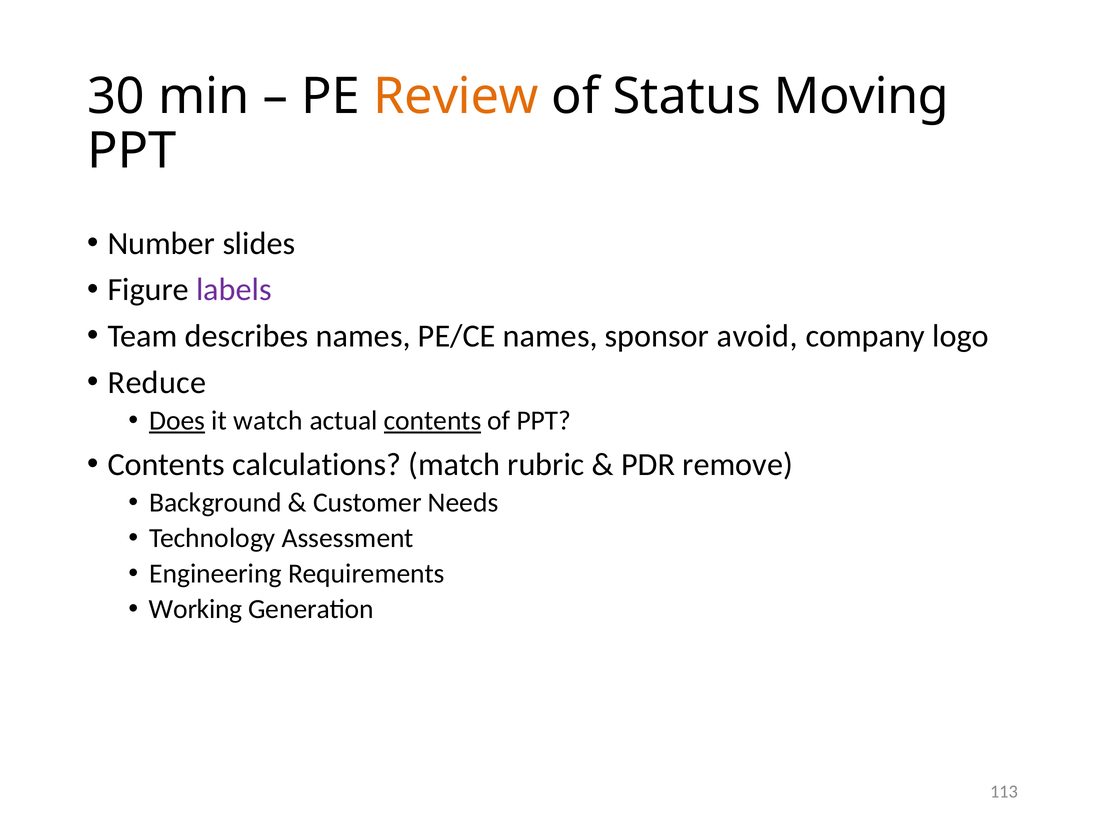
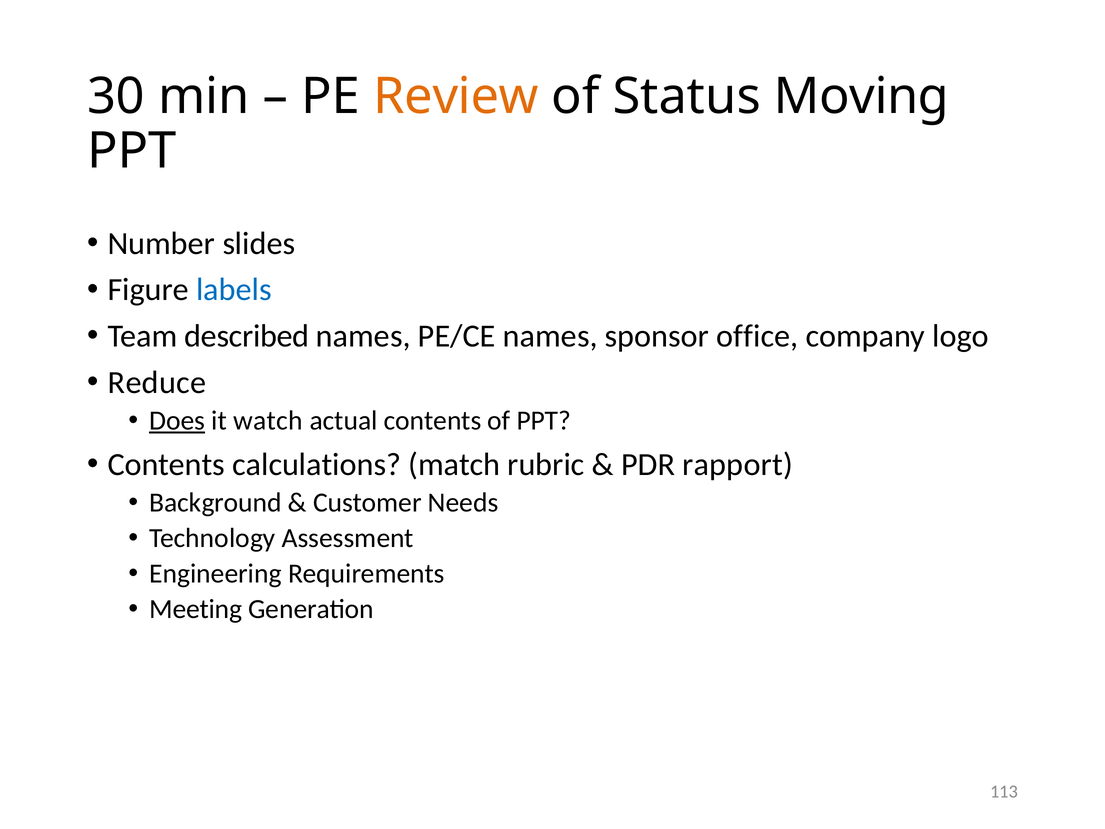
labels colour: purple -> blue
describes: describes -> described
avoid: avoid -> office
contents at (433, 420) underline: present -> none
remove: remove -> rapport
Working: Working -> Meeting
